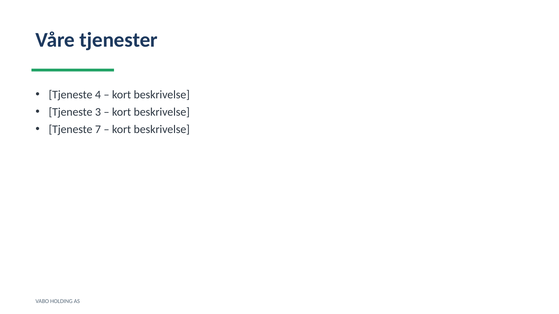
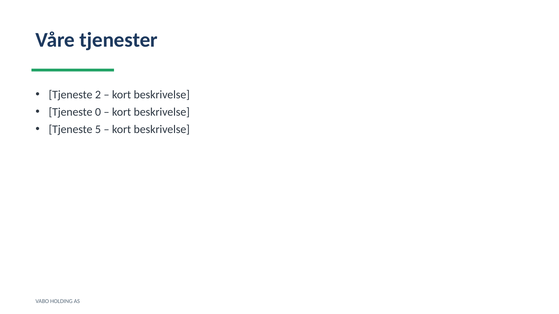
4: 4 -> 2
3: 3 -> 0
7: 7 -> 5
